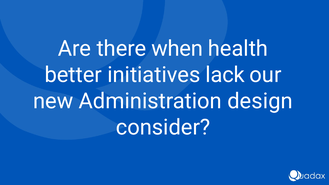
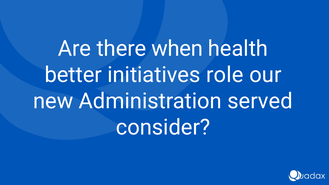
lack: lack -> role
design: design -> served
